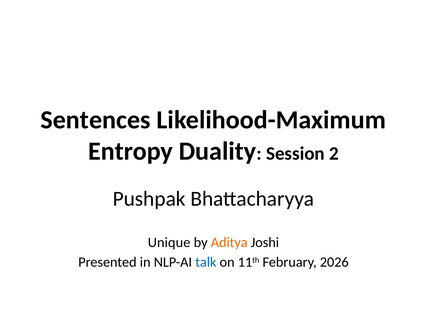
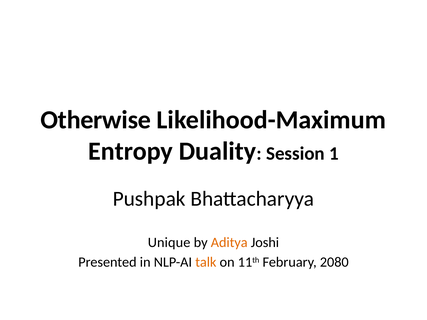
Sentences: Sentences -> Otherwise
2: 2 -> 1
talk colour: blue -> orange
2026: 2026 -> 2080
